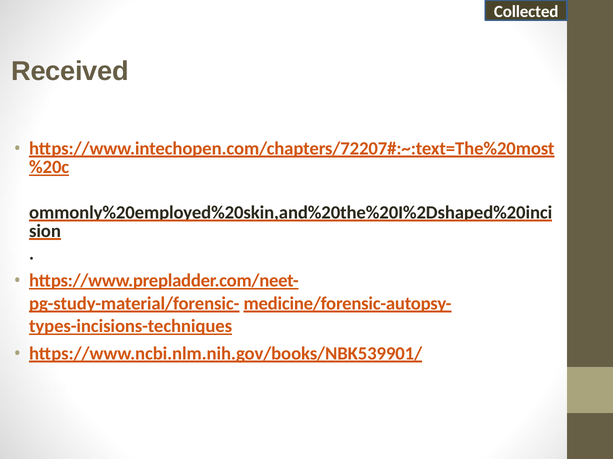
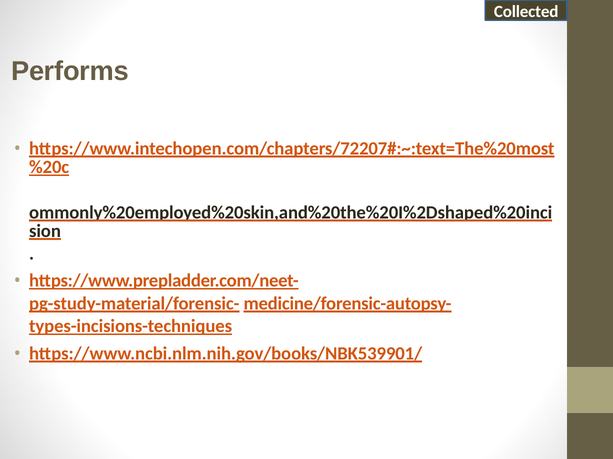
Received: Received -> Performs
